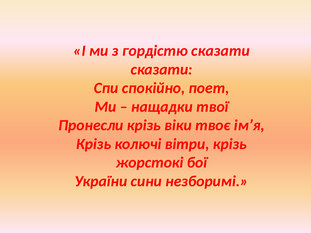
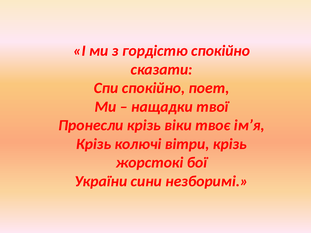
гордістю сказати: сказати -> спокійно
